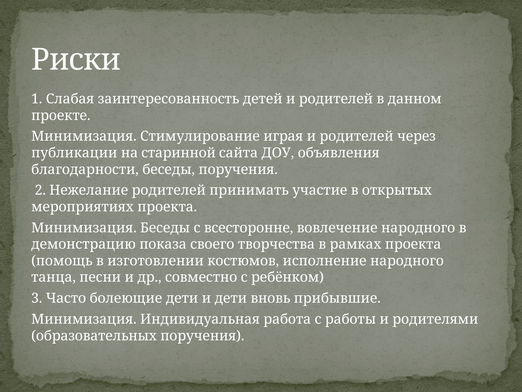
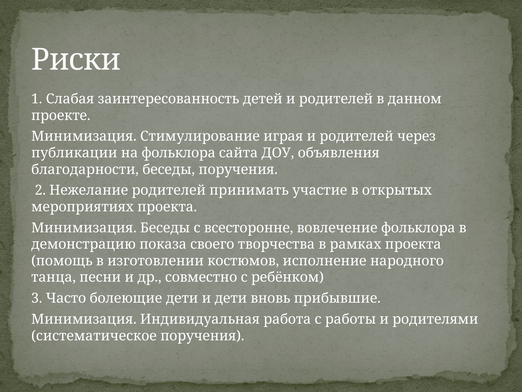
на старинной: старинной -> фольклора
вовлечение народного: народного -> фольклора
образовательных: образовательных -> систематическое
